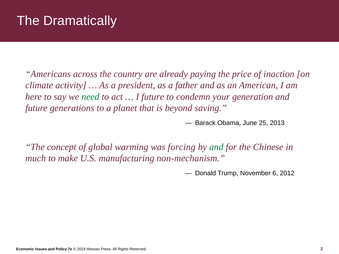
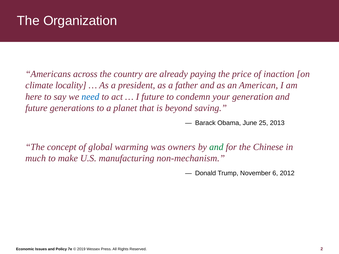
Dramatically: Dramatically -> Organization
activity: activity -> locality
need colour: green -> blue
forcing: forcing -> owners
